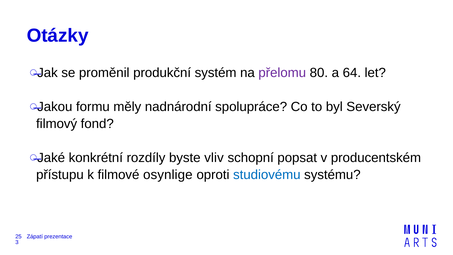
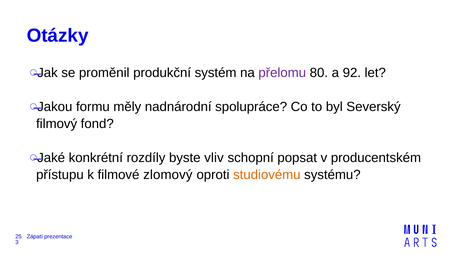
64: 64 -> 92
osynlige: osynlige -> zlomový
studiovému colour: blue -> orange
